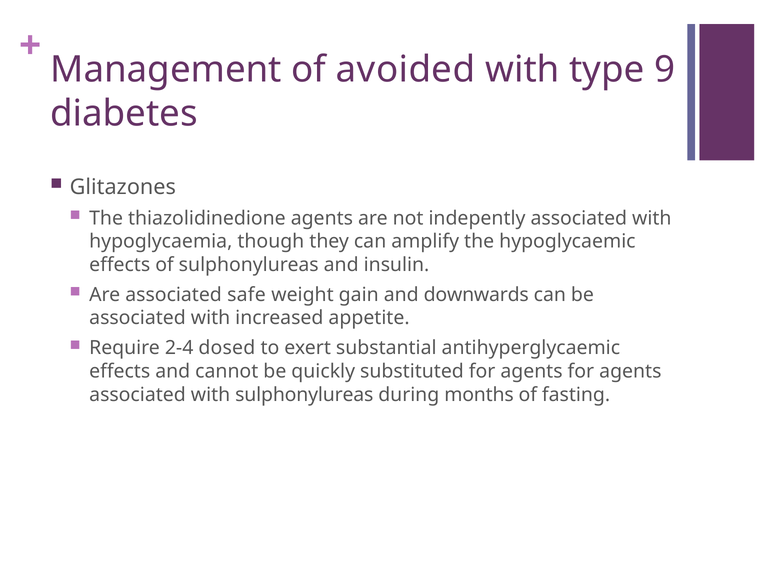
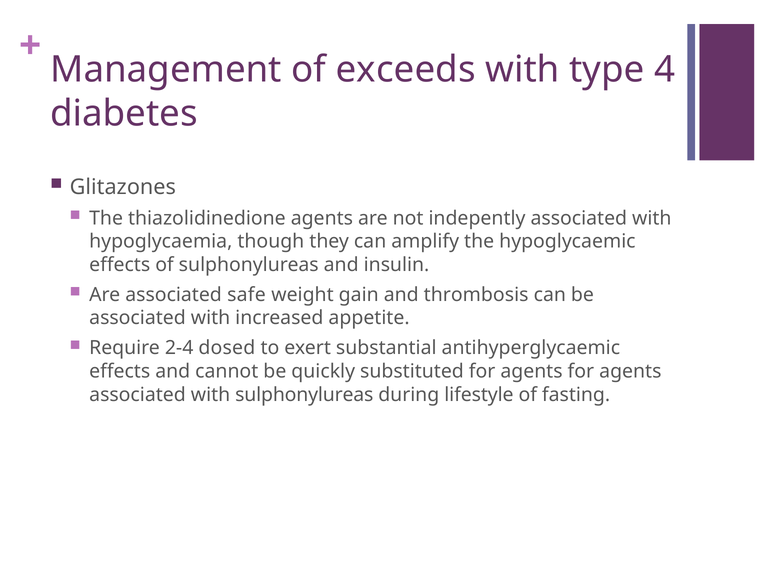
avoided: avoided -> exceeds
9: 9 -> 4
downwards: downwards -> thrombosis
months: months -> lifestyle
